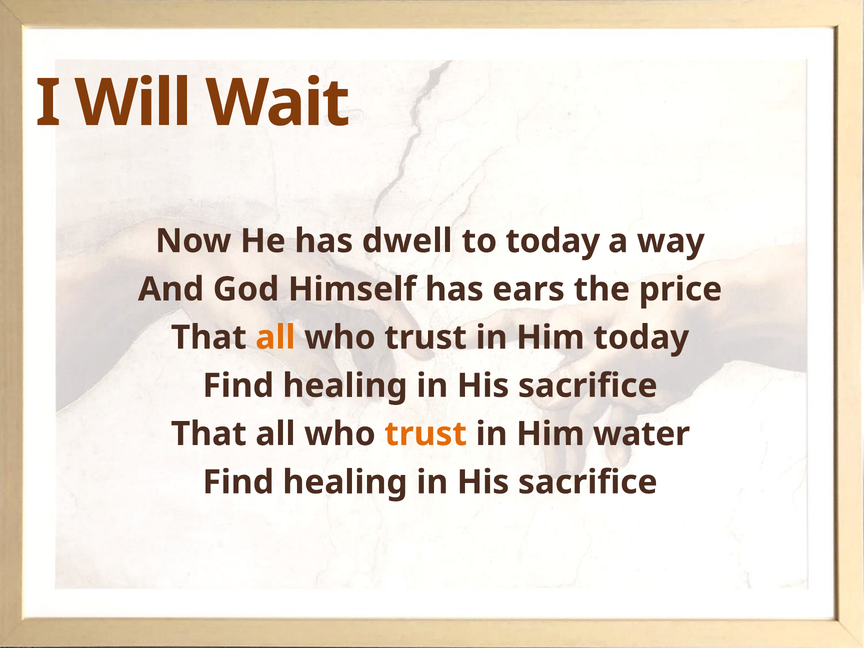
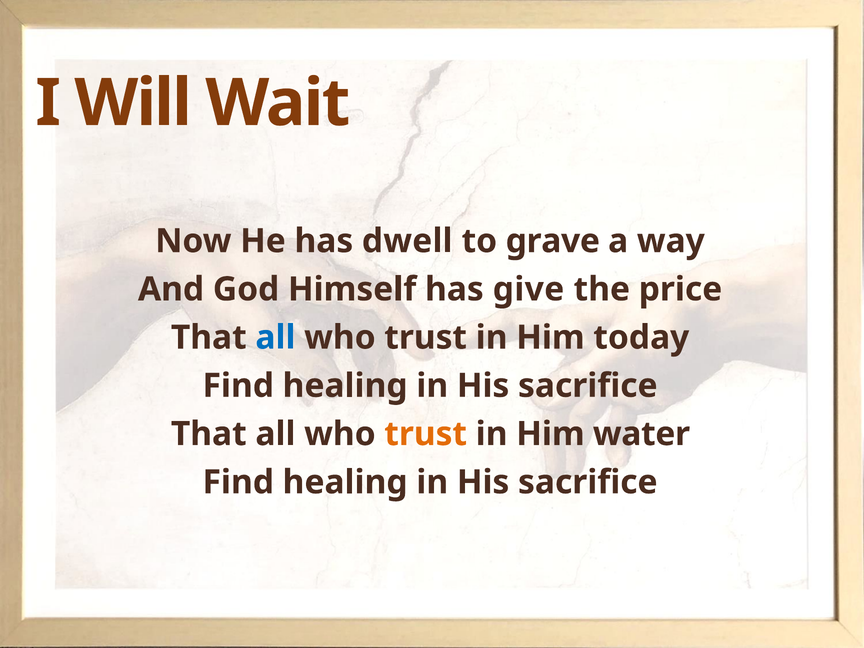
to today: today -> grave
ears: ears -> give
all at (275, 338) colour: orange -> blue
